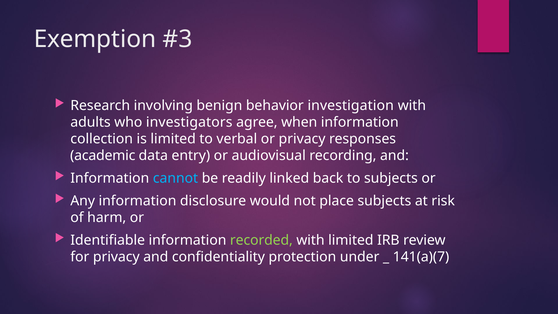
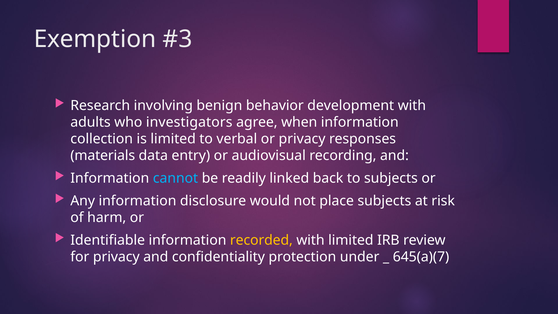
investigation: investigation -> development
academic: academic -> materials
recorded colour: light green -> yellow
141(a)(7: 141(a)(7 -> 645(a)(7
